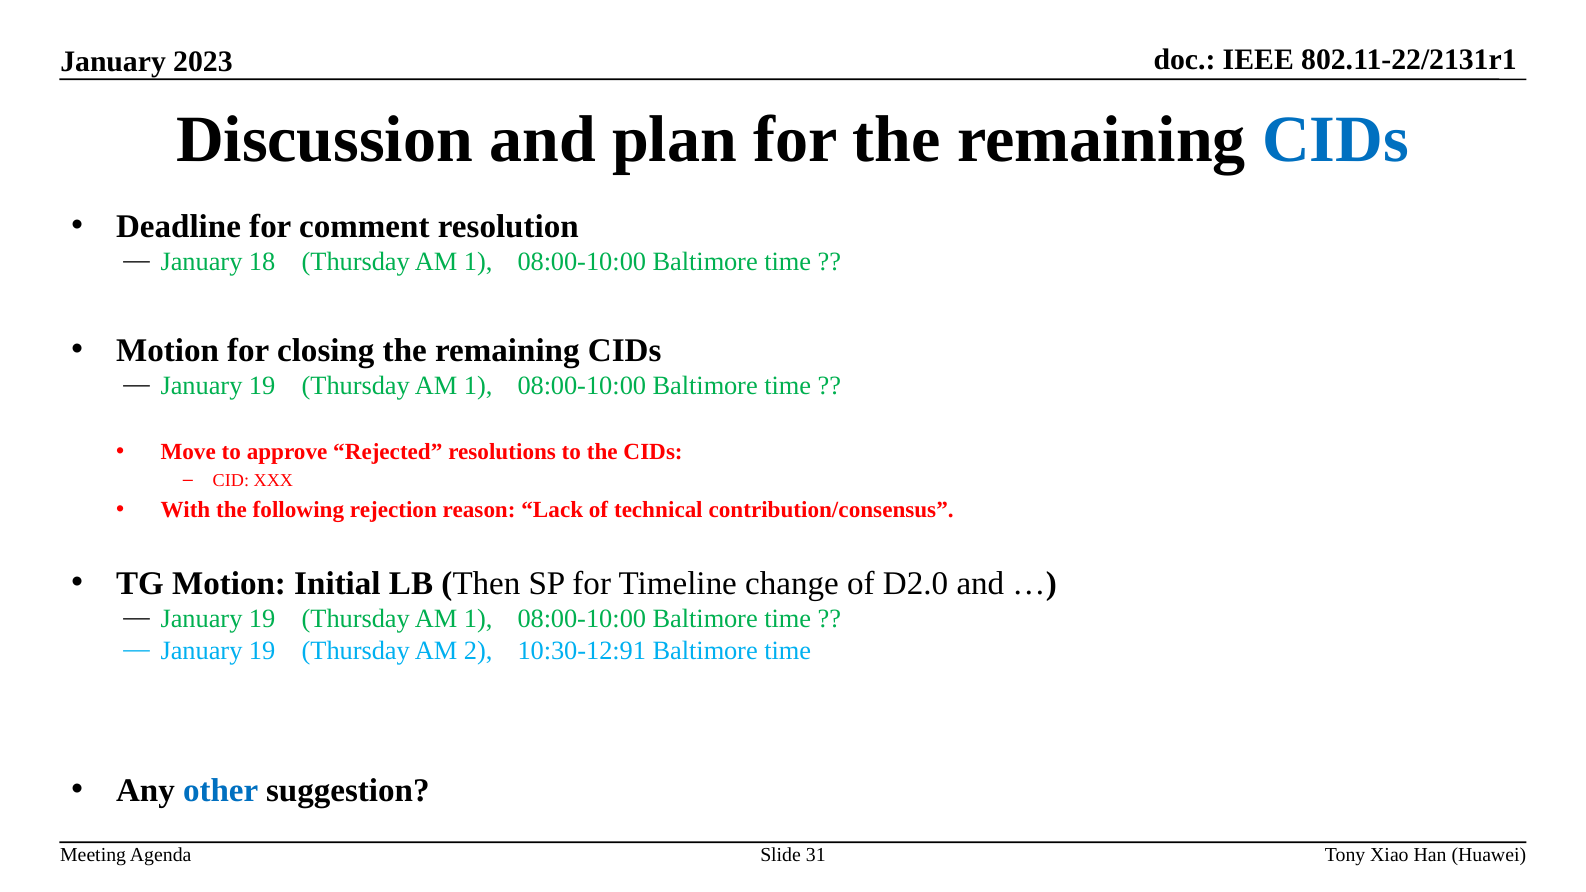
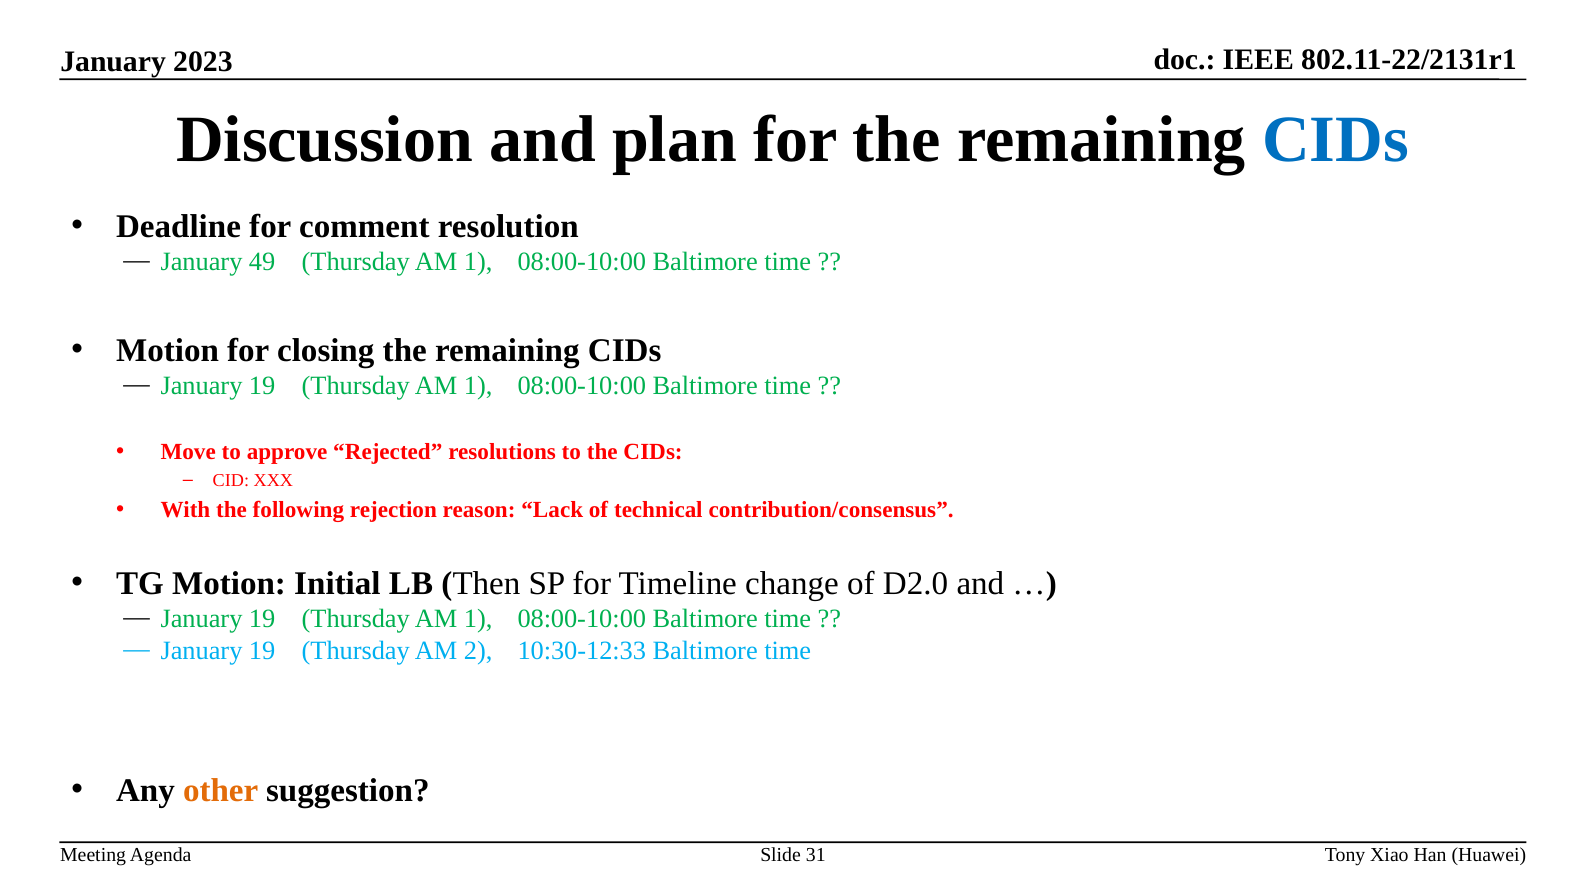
18: 18 -> 49
10:30-12:91: 10:30-12:91 -> 10:30-12:33
other colour: blue -> orange
